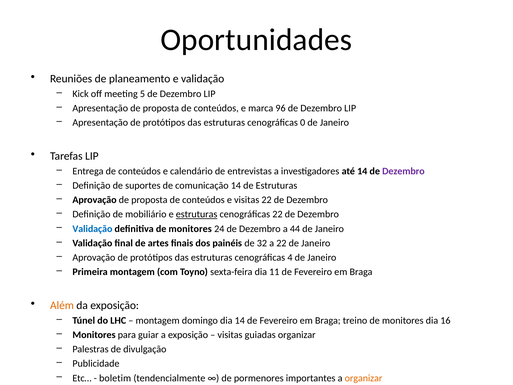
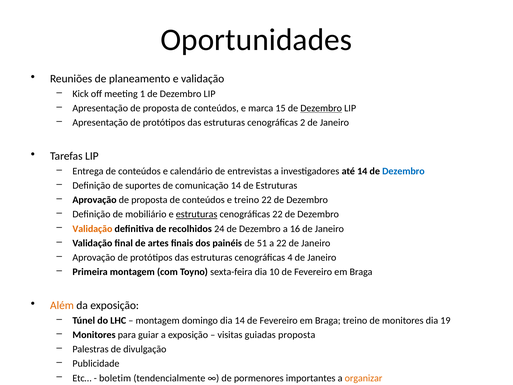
5: 5 -> 1
96: 96 -> 15
Dezembro at (321, 108) underline: none -> present
0: 0 -> 2
Dezembro at (403, 171) colour: purple -> blue
e visitas: visitas -> treino
Validação at (92, 229) colour: blue -> orange
definitiva de monitores: monitores -> recolhidos
44: 44 -> 16
32: 32 -> 51
11: 11 -> 10
16: 16 -> 19
guiadas organizar: organizar -> proposta
